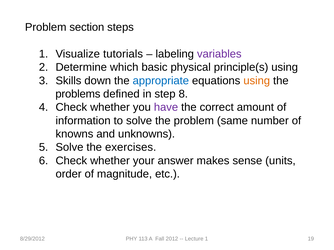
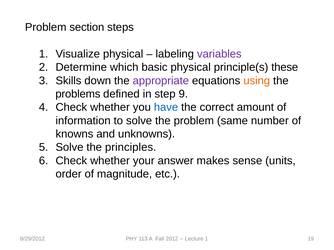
Visualize tutorials: tutorials -> physical
principle(s using: using -> these
appropriate colour: blue -> purple
8: 8 -> 9
have colour: purple -> blue
exercises: exercises -> principles
